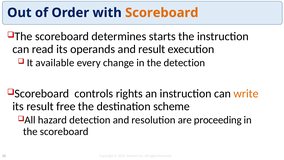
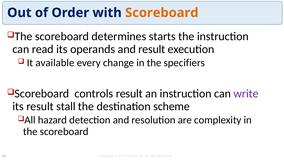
the detection: detection -> specifiers
controls rights: rights -> result
write colour: orange -> purple
free: free -> stall
proceeding: proceeding -> complexity
